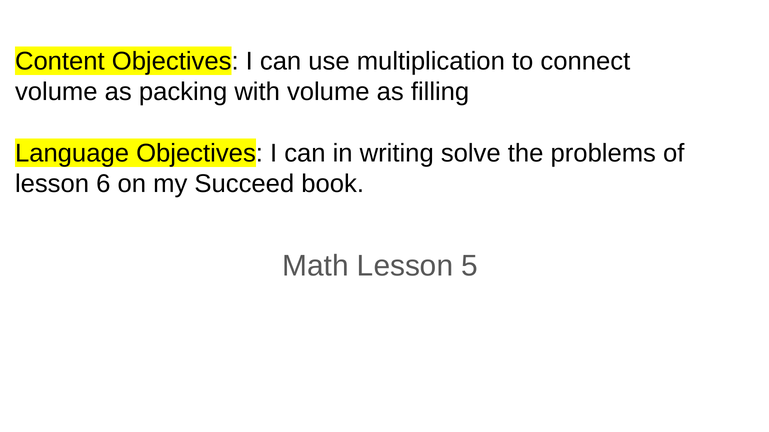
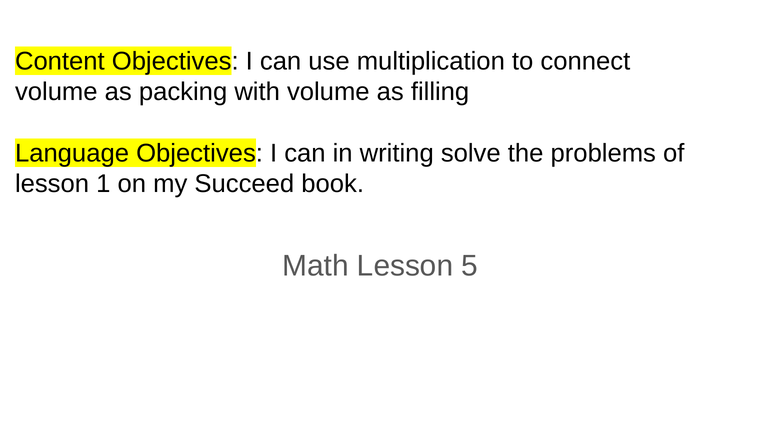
6: 6 -> 1
